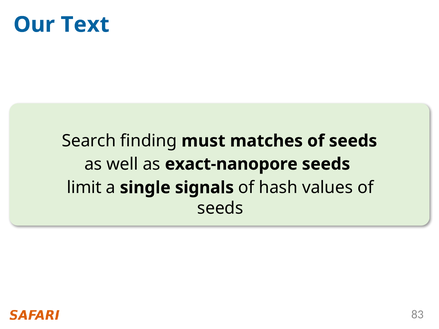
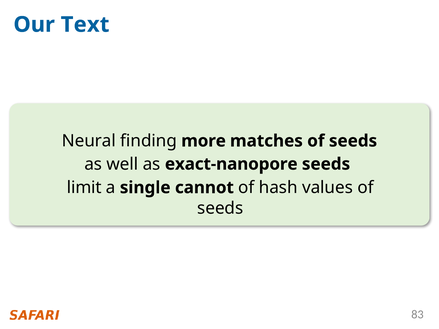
Search: Search -> Neural
must: must -> more
signals: signals -> cannot
